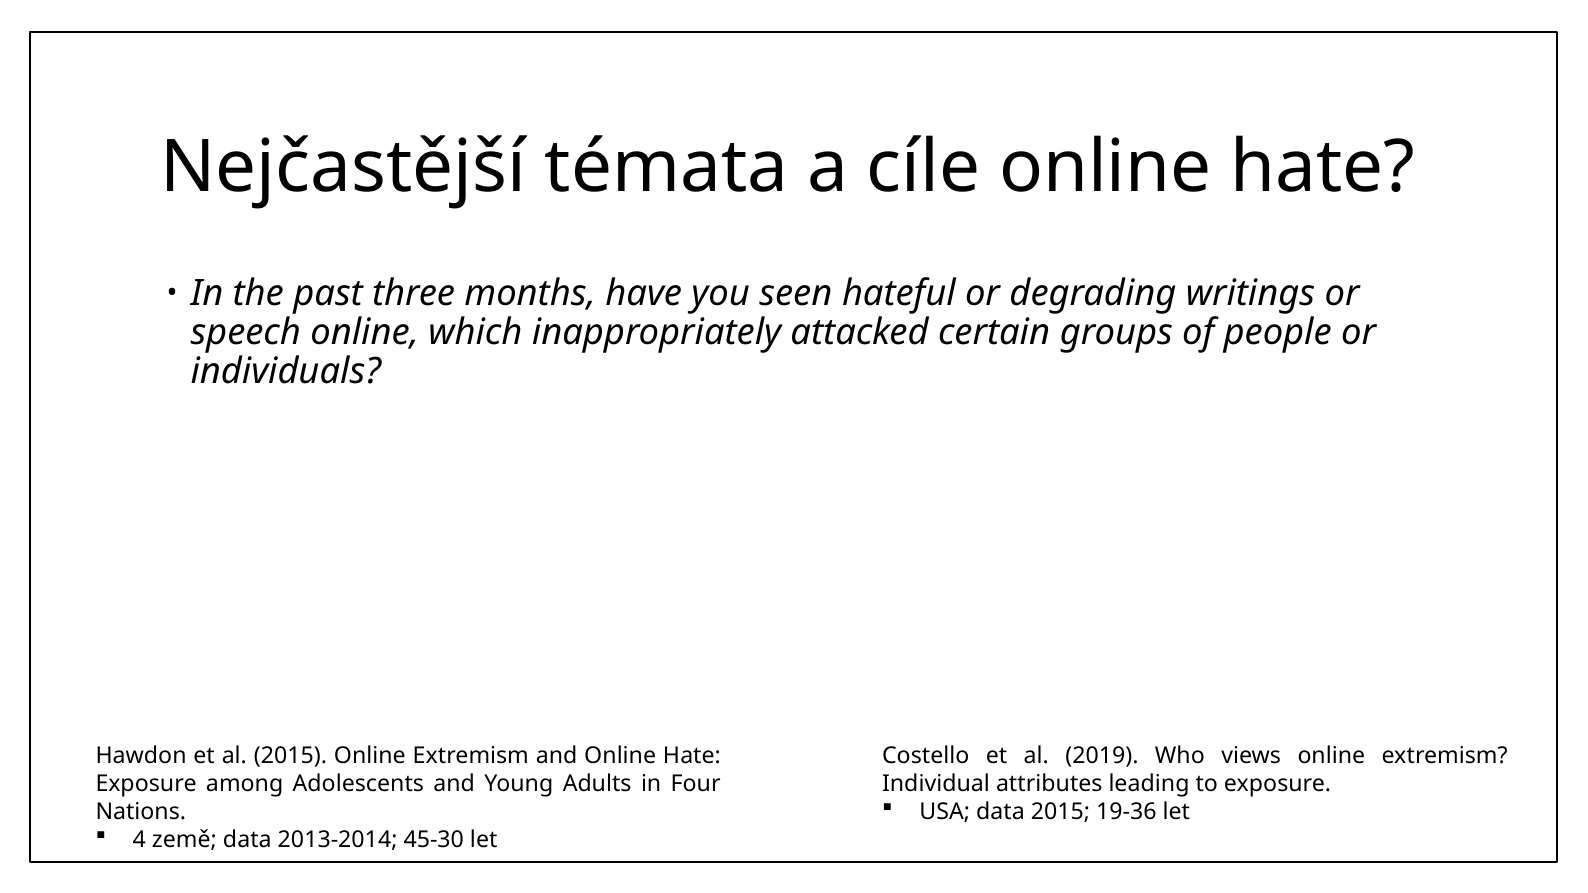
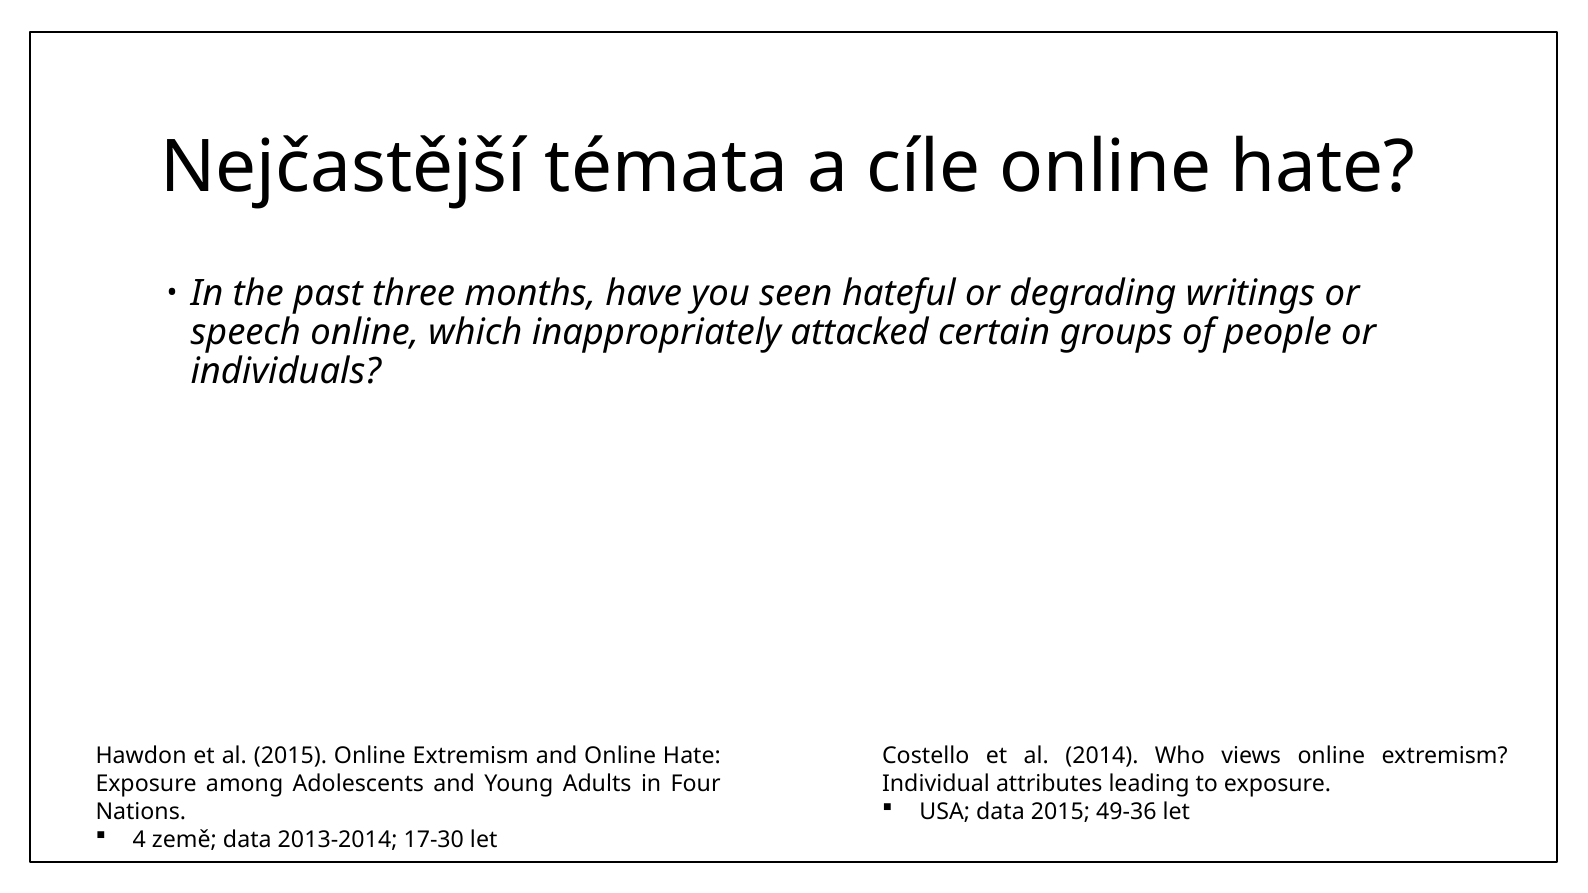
2019: 2019 -> 2014
19-36: 19-36 -> 49-36
45-30: 45-30 -> 17-30
